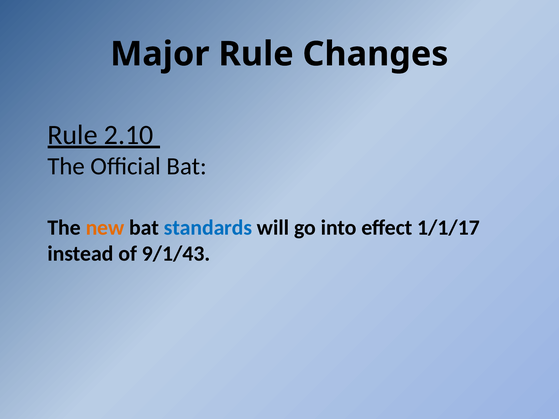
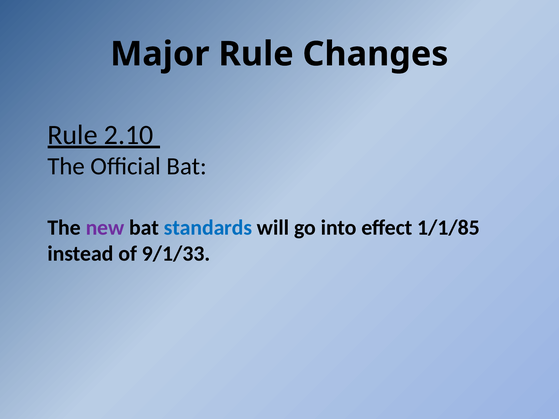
new colour: orange -> purple
1/1/17: 1/1/17 -> 1/1/85
9/1/43: 9/1/43 -> 9/1/33
